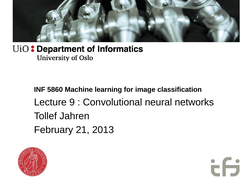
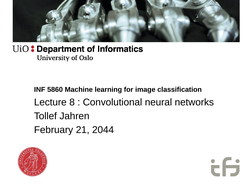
9: 9 -> 8
2013: 2013 -> 2044
